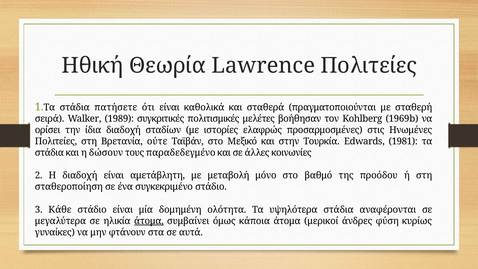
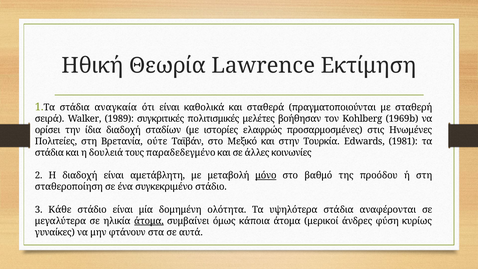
Lawrence Πολιτείες: Πολιτείες -> Εκτίμηση
πατήσετε: πατήσετε -> αναγκαία
δώσουν: δώσουν -> δουλειά
μόνο underline: none -> present
